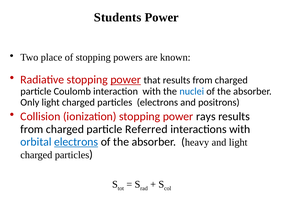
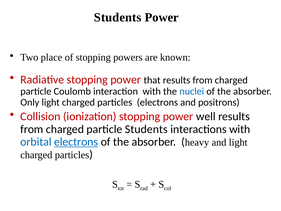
power at (126, 80) underline: present -> none
rays: rays -> well
particle Referred: Referred -> Students
